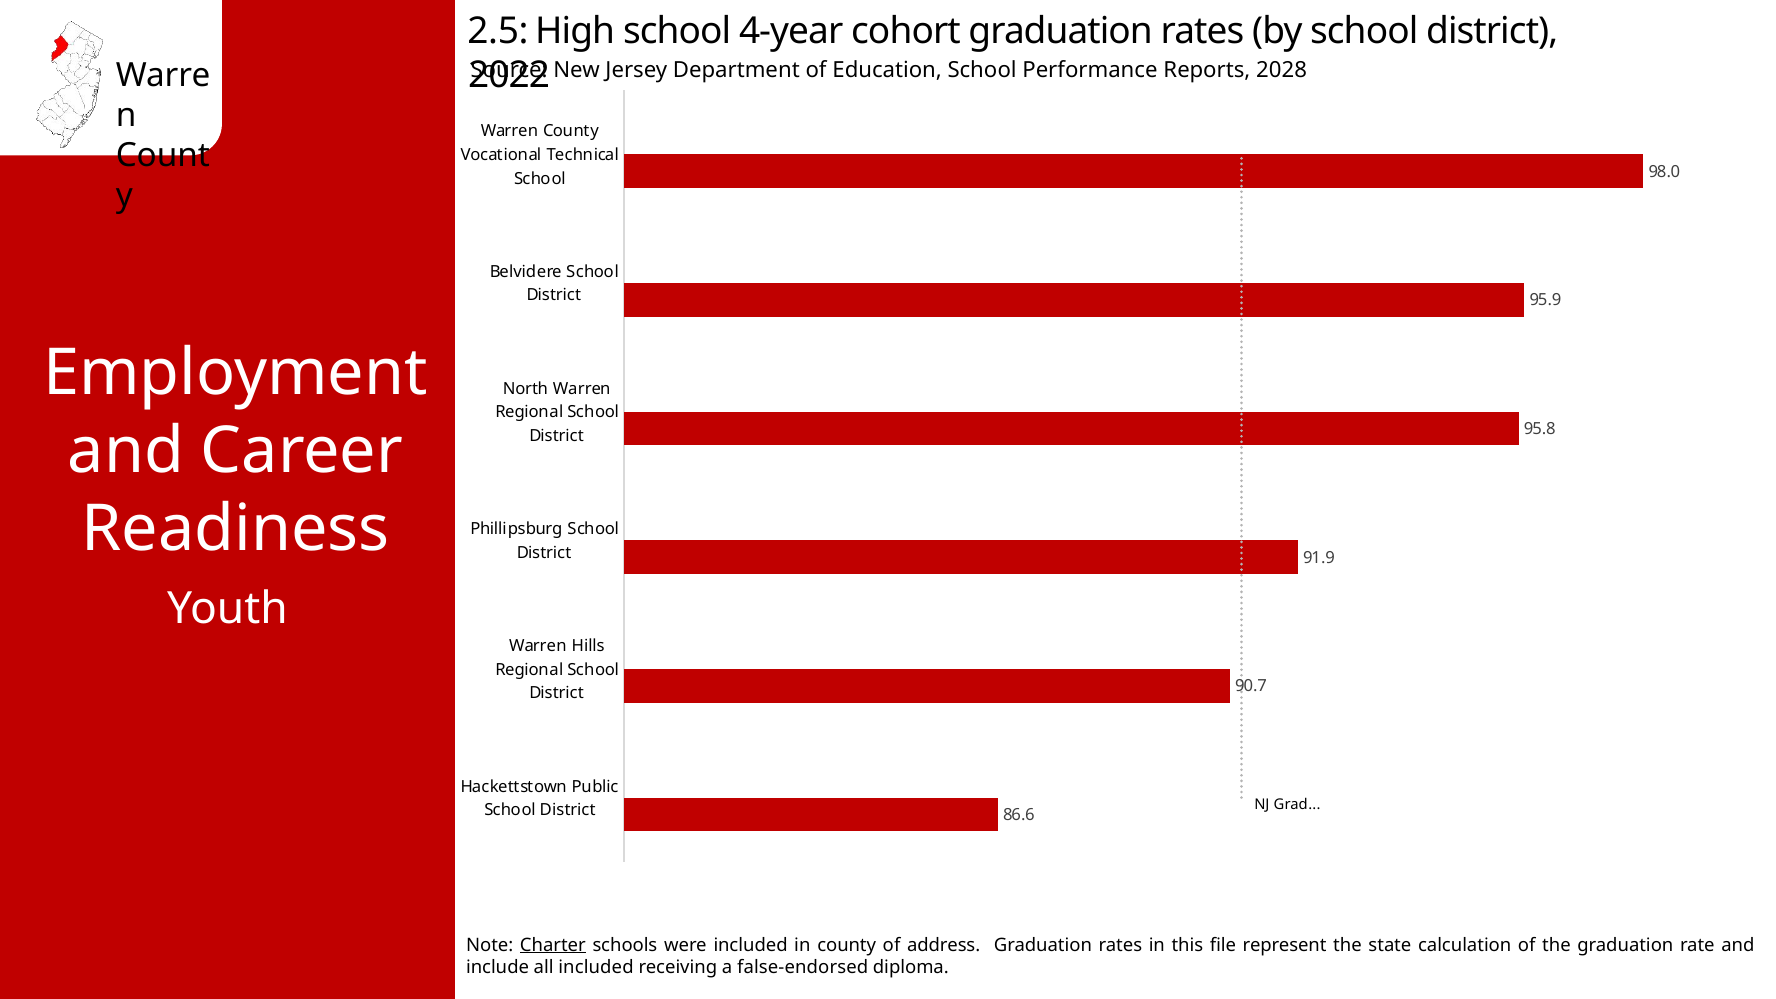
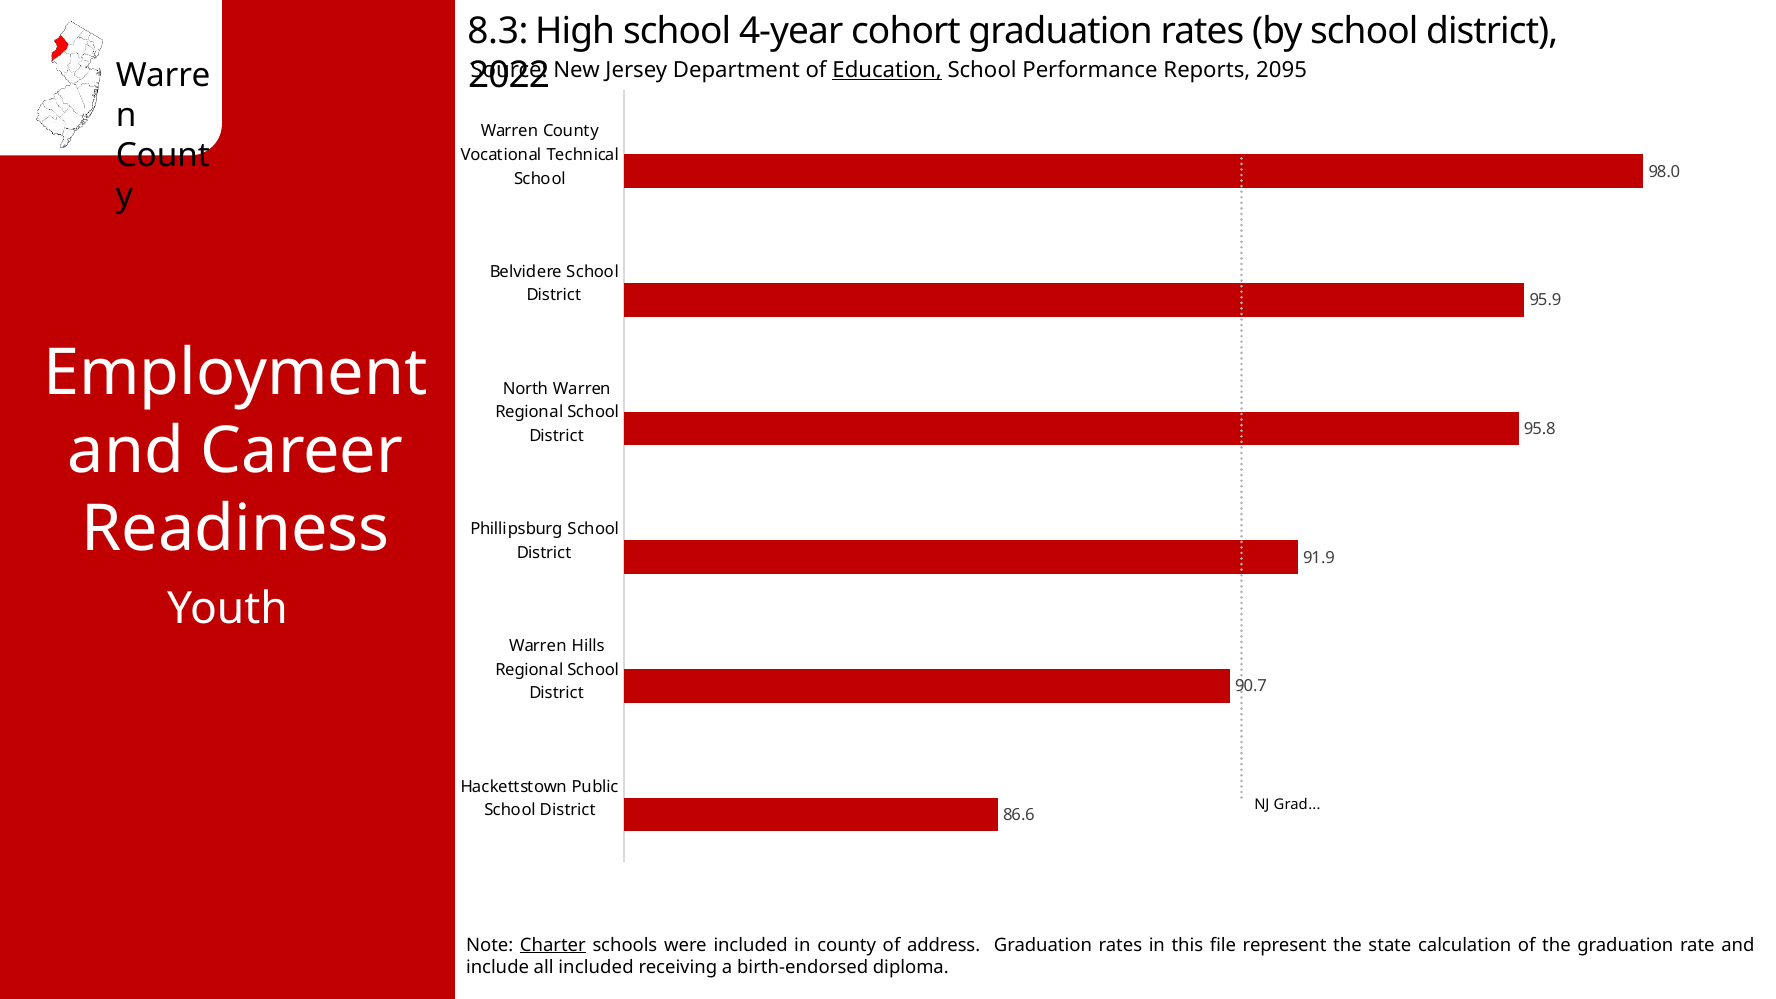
2.5: 2.5 -> 8.3
Education underline: none -> present
2028: 2028 -> 2095
false-endorsed: false-endorsed -> birth-endorsed
